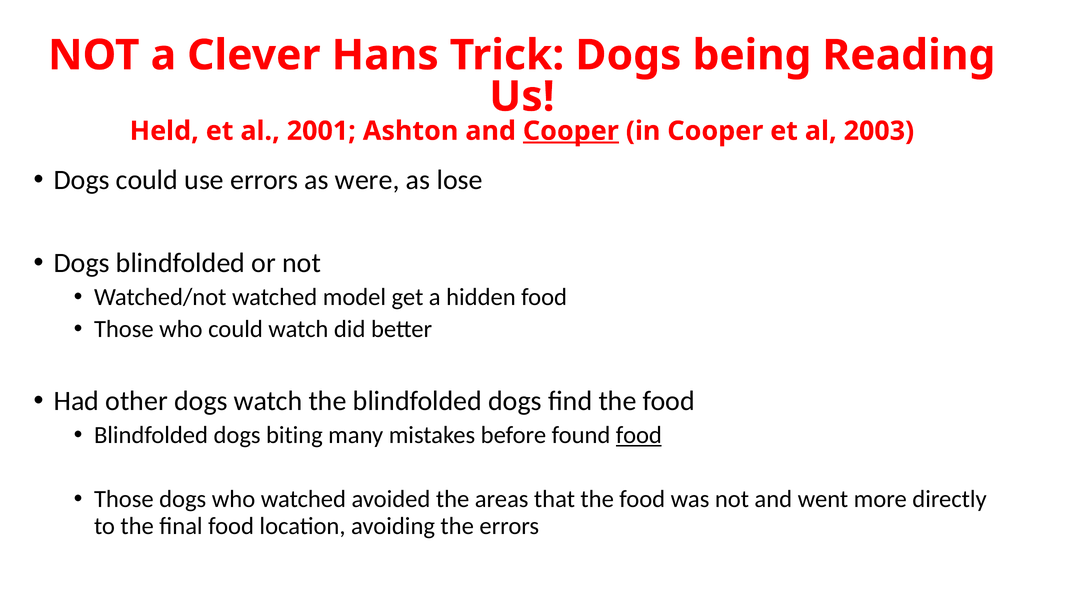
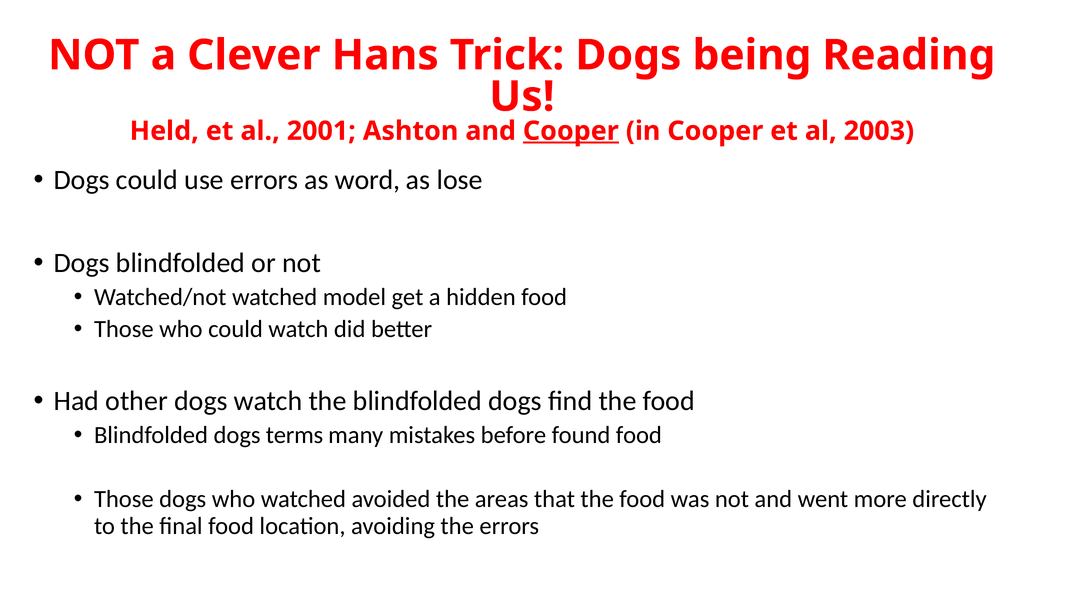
were: were -> word
biting: biting -> terms
food at (639, 435) underline: present -> none
